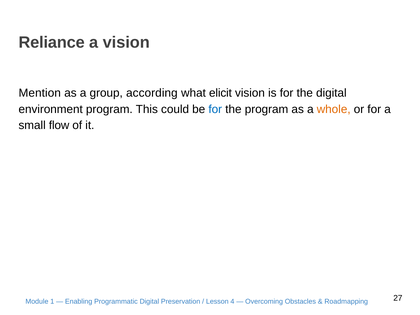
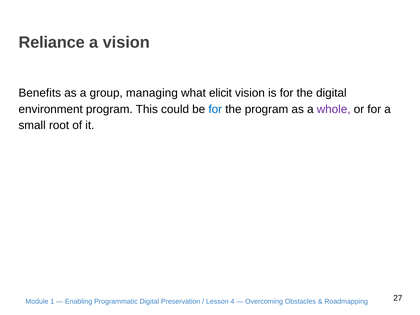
Mention: Mention -> Benefits
according: according -> managing
whole colour: orange -> purple
flow: flow -> root
